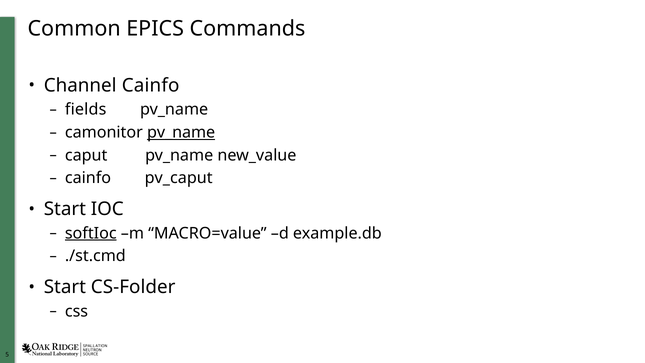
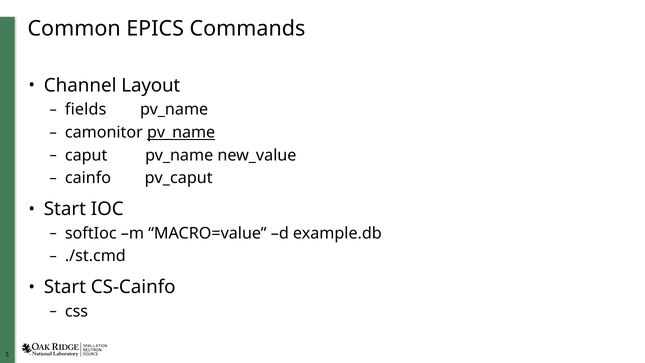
Channel Cainfo: Cainfo -> Layout
softIoc underline: present -> none
CS-Folder: CS-Folder -> CS-Cainfo
